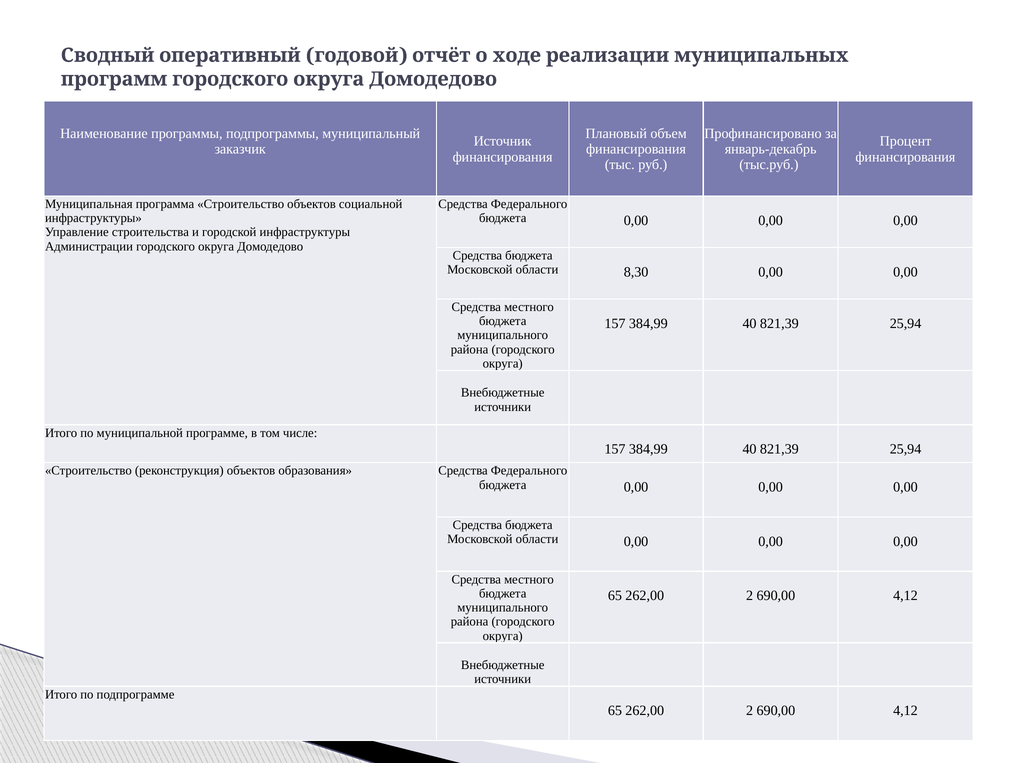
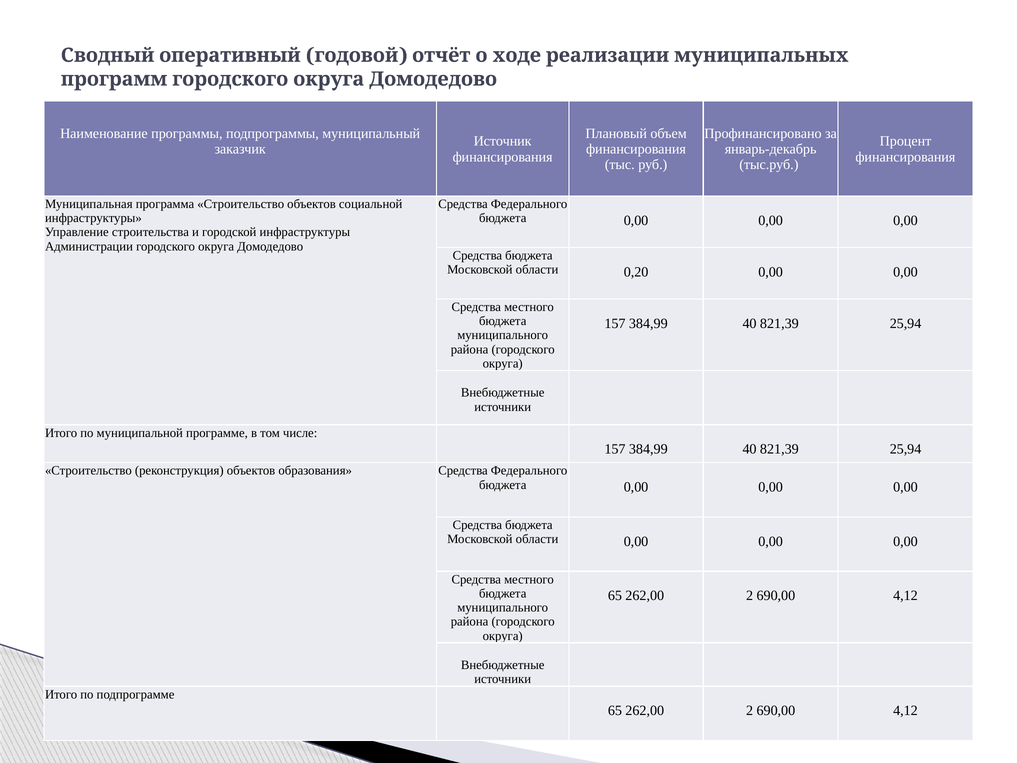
8,30: 8,30 -> 0,20
